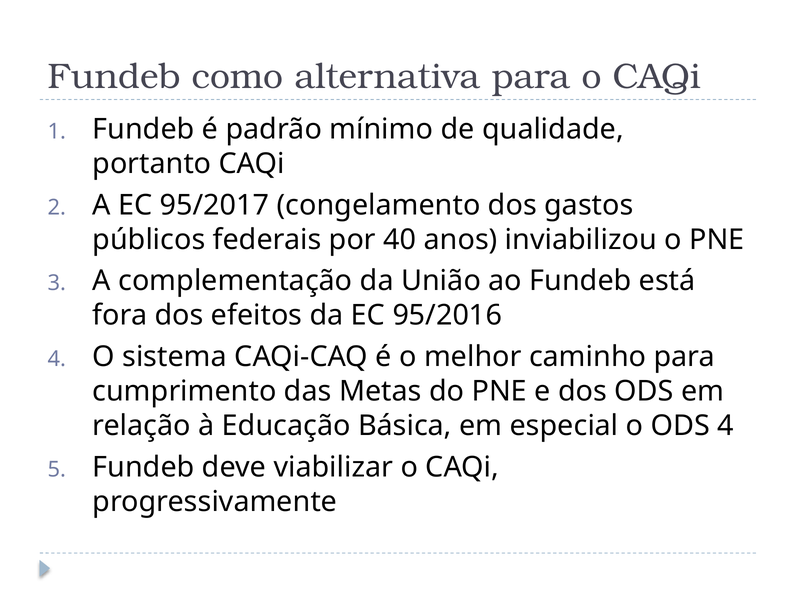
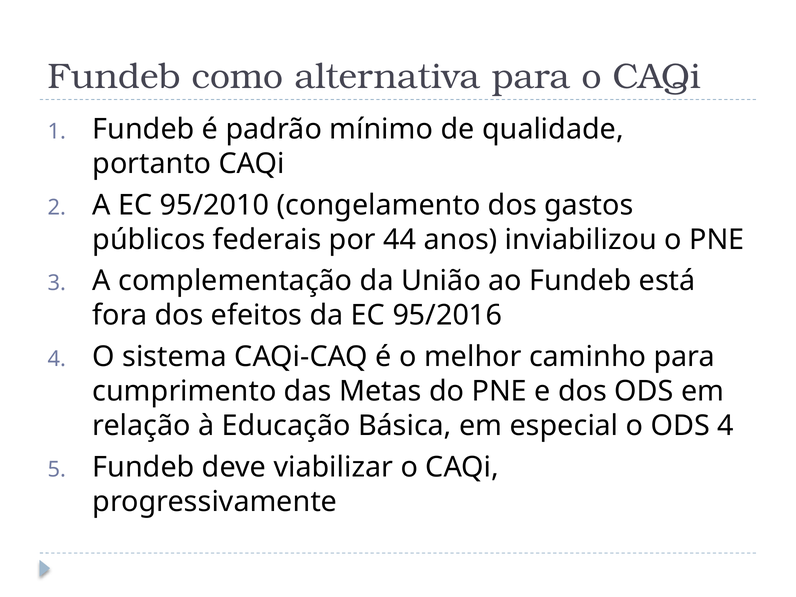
95/2017: 95/2017 -> 95/2010
40: 40 -> 44
